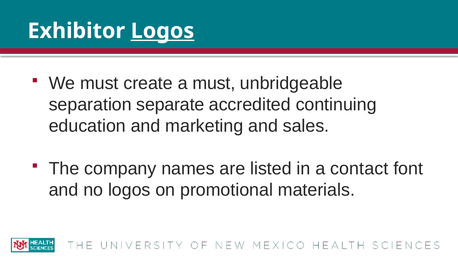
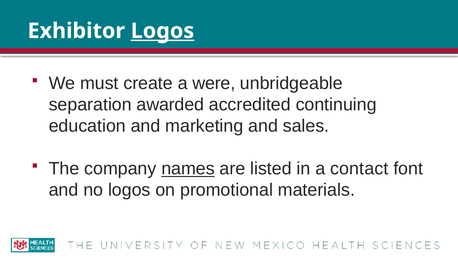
a must: must -> were
separate: separate -> awarded
names underline: none -> present
